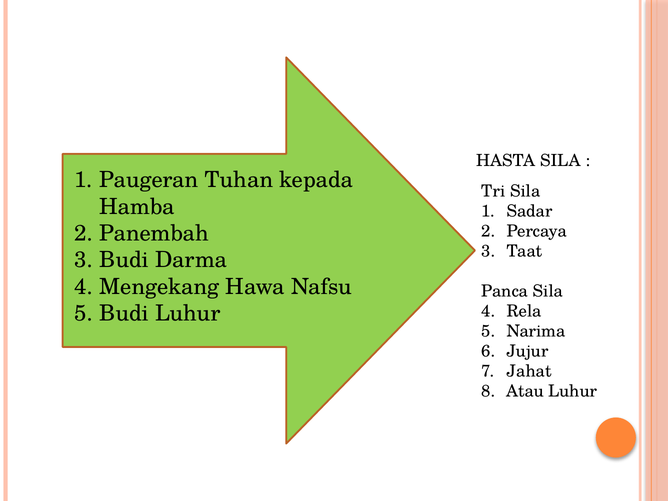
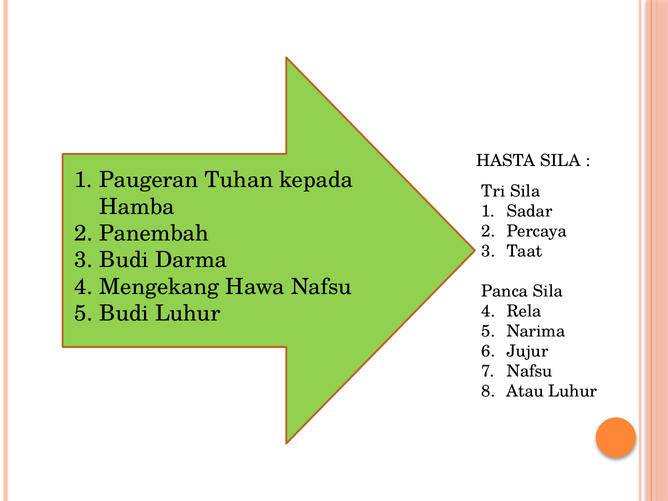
Jahat at (529, 371): Jahat -> Nafsu
